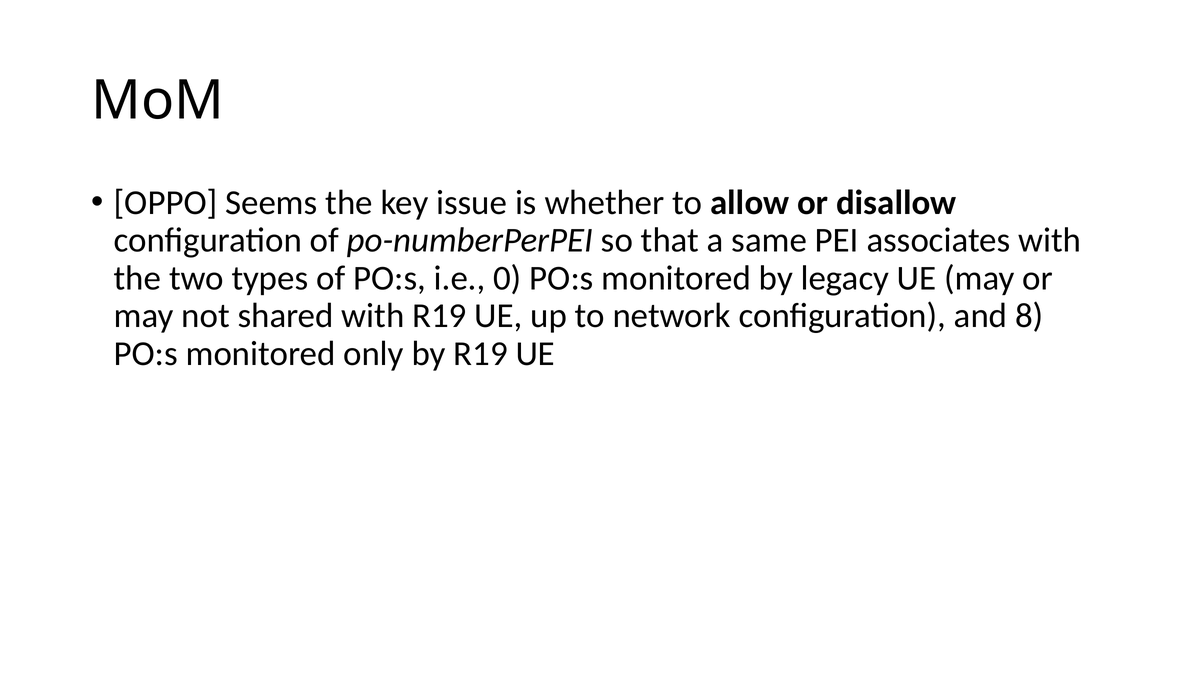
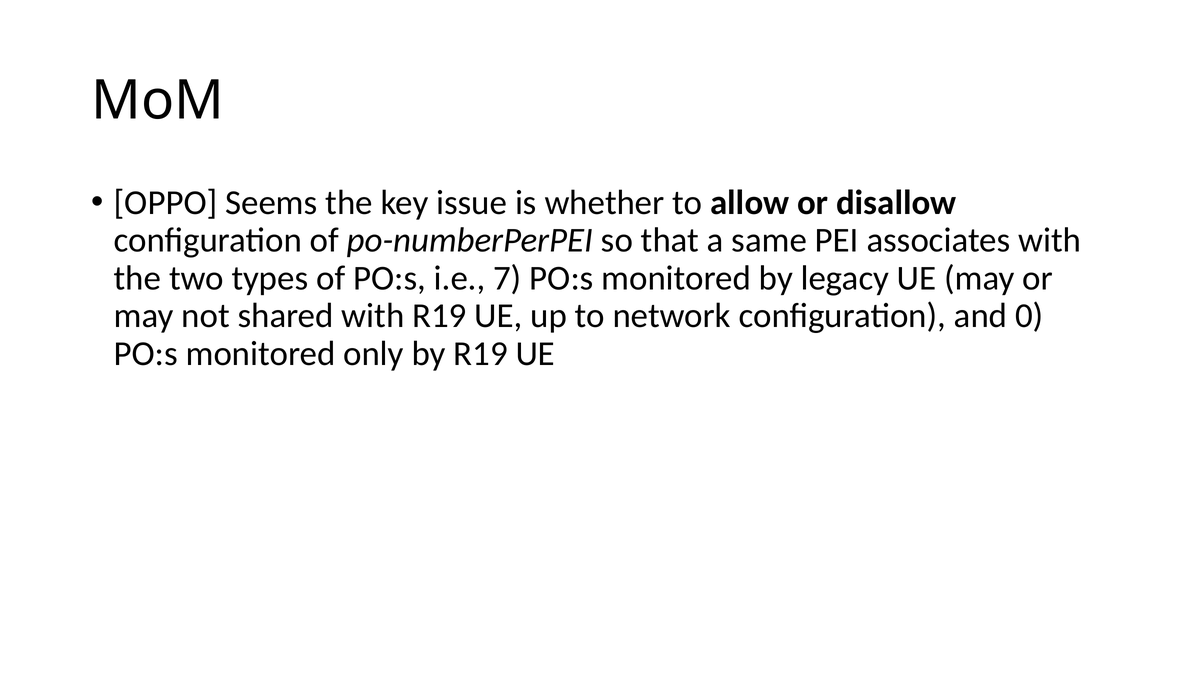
0: 0 -> 7
8: 8 -> 0
